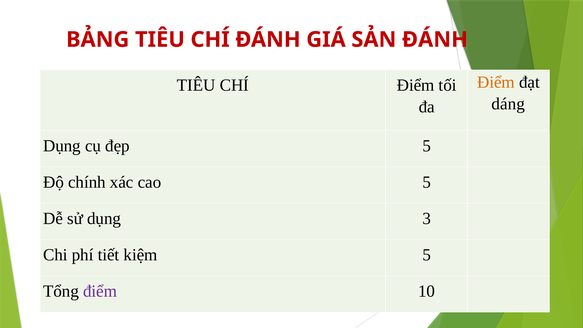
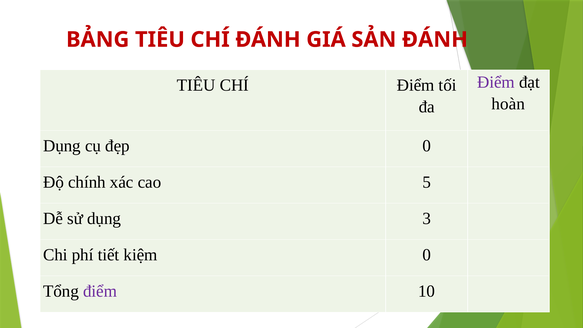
Điểm at (496, 82) colour: orange -> purple
dáng: dáng -> hoàn
đẹp 5: 5 -> 0
kiệm 5: 5 -> 0
